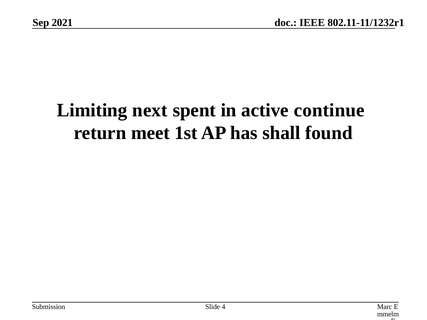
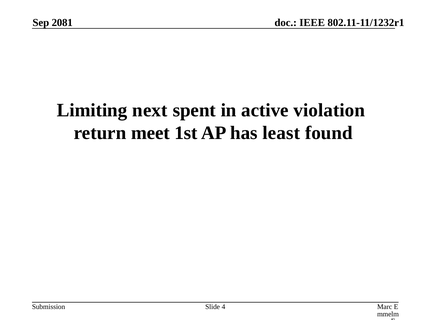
2021: 2021 -> 2081
continue: continue -> violation
shall: shall -> least
